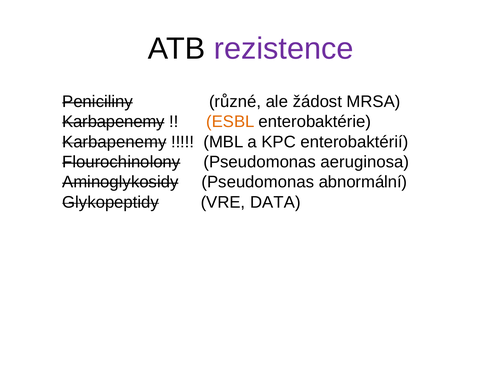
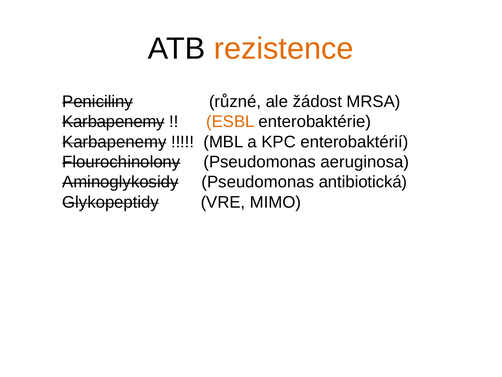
rezistence colour: purple -> orange
abnormální: abnormální -> antibiotická
DATA: DATA -> MIMO
